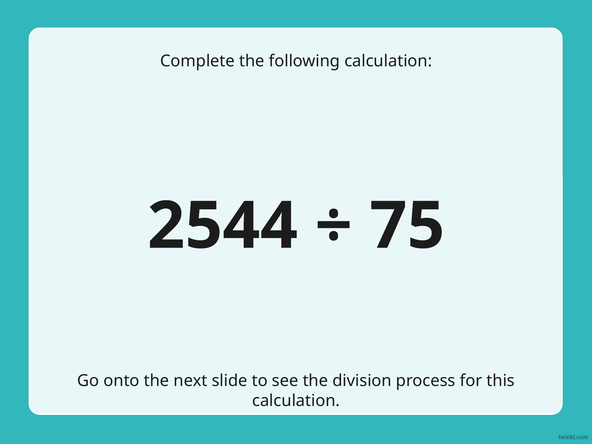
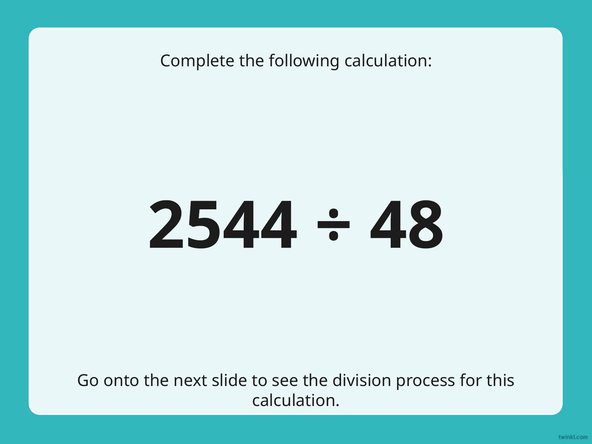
75: 75 -> 48
